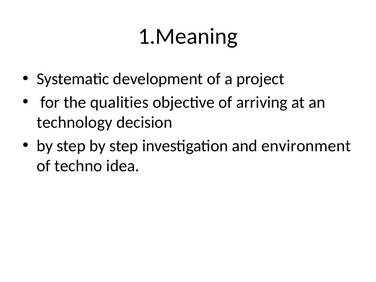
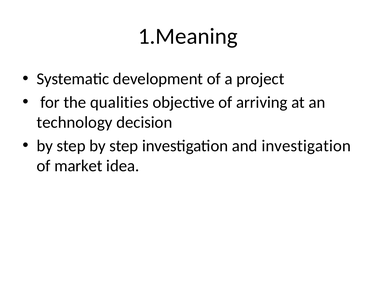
and environment: environment -> investigation
techno: techno -> market
